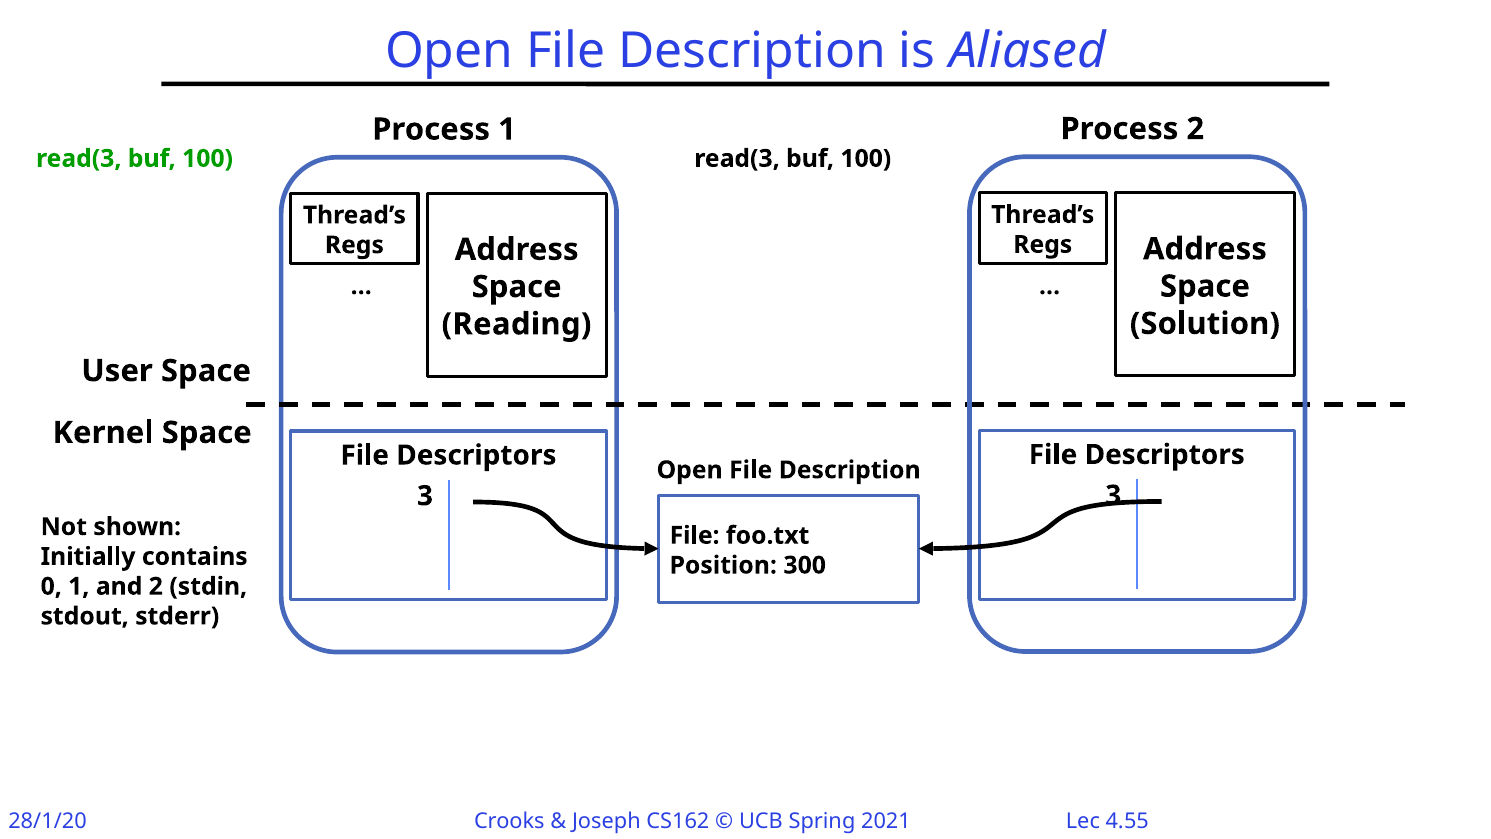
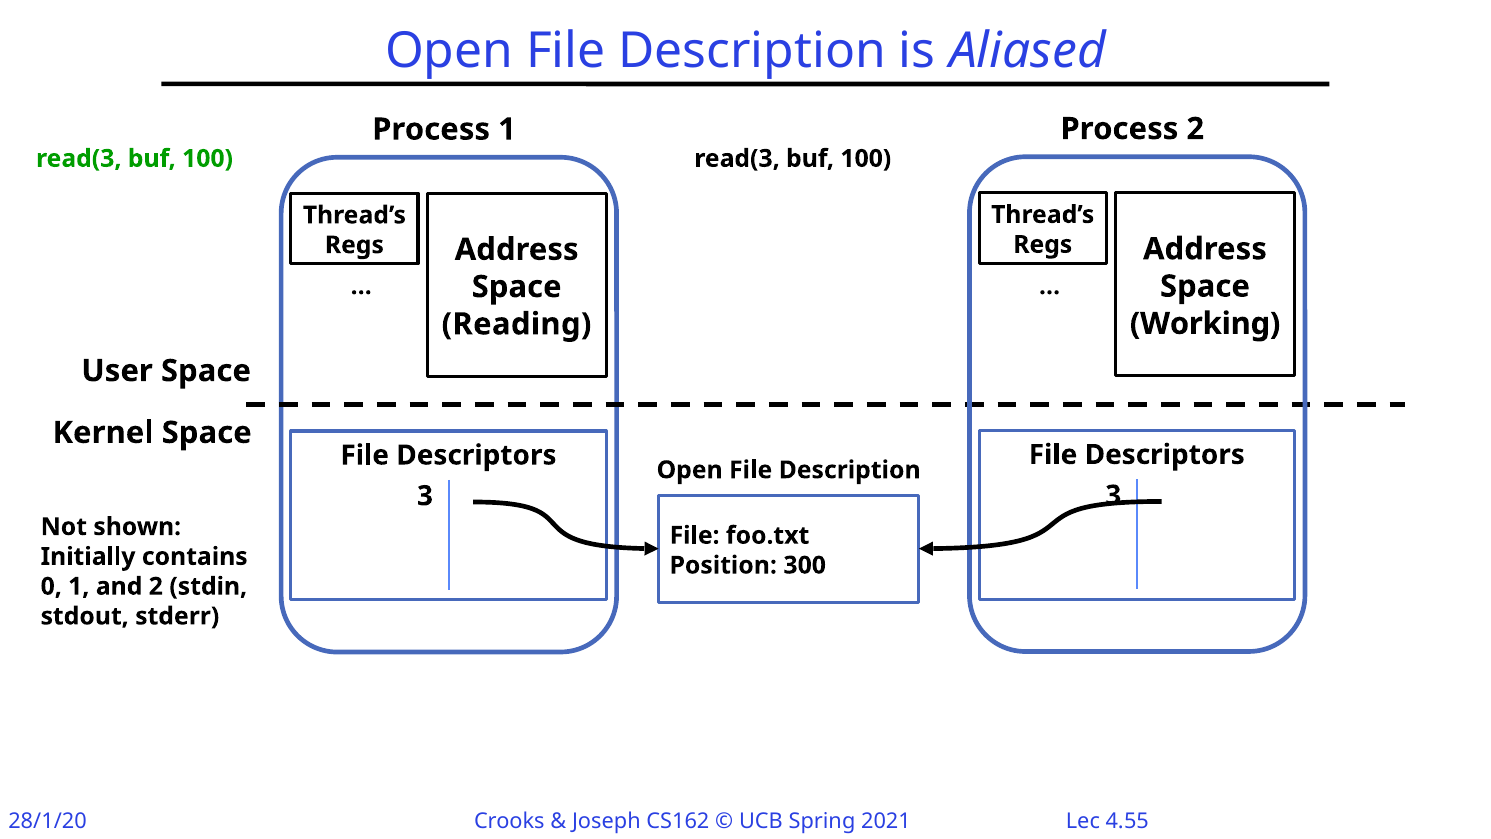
Solution: Solution -> Working
